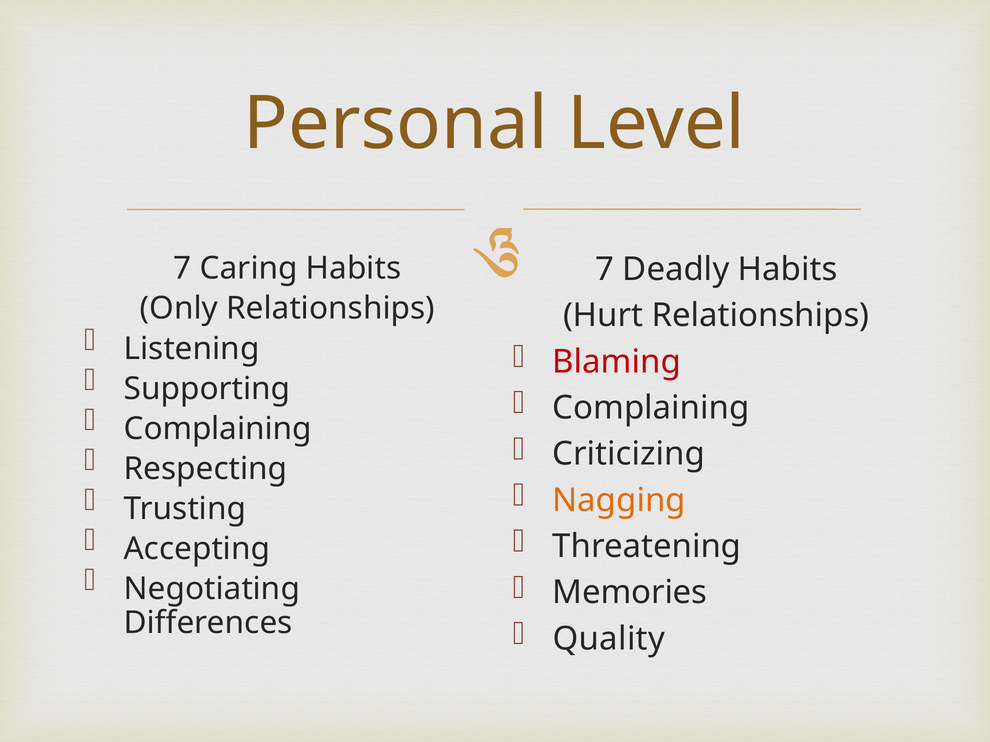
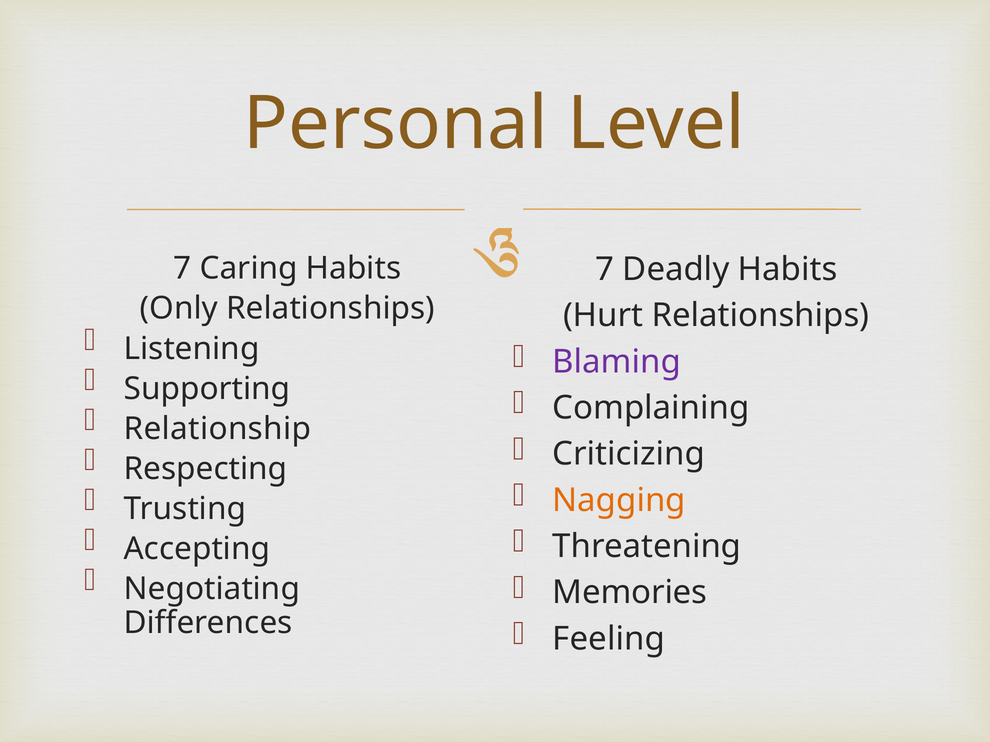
Blaming colour: red -> purple
Complaining at (218, 429): Complaining -> Relationship
Quality: Quality -> Feeling
